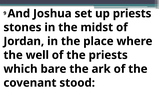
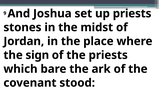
well: well -> sign
